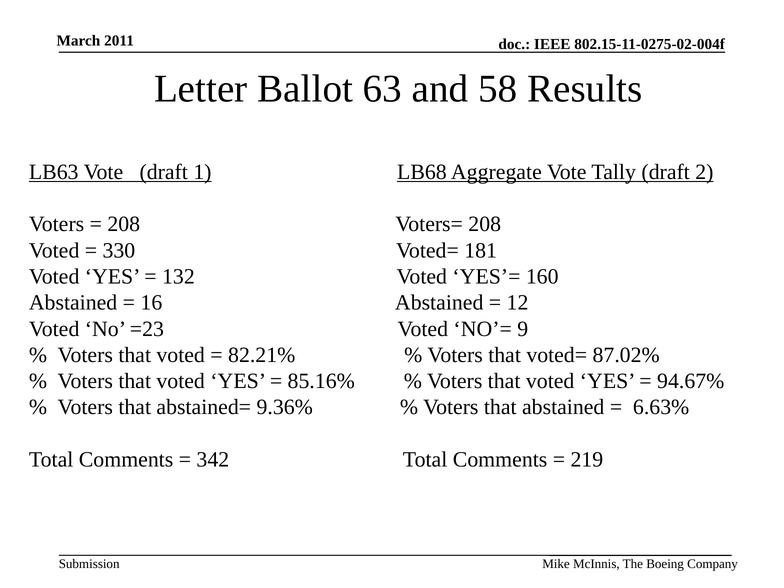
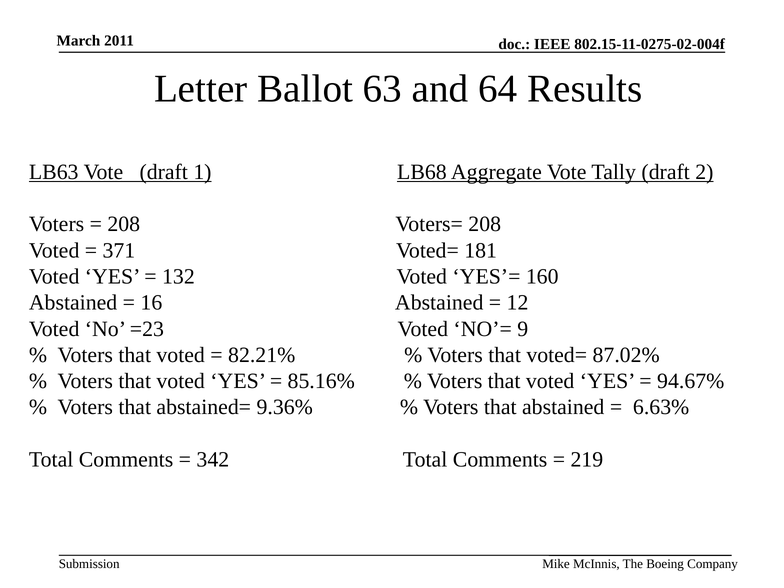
58: 58 -> 64
330: 330 -> 371
